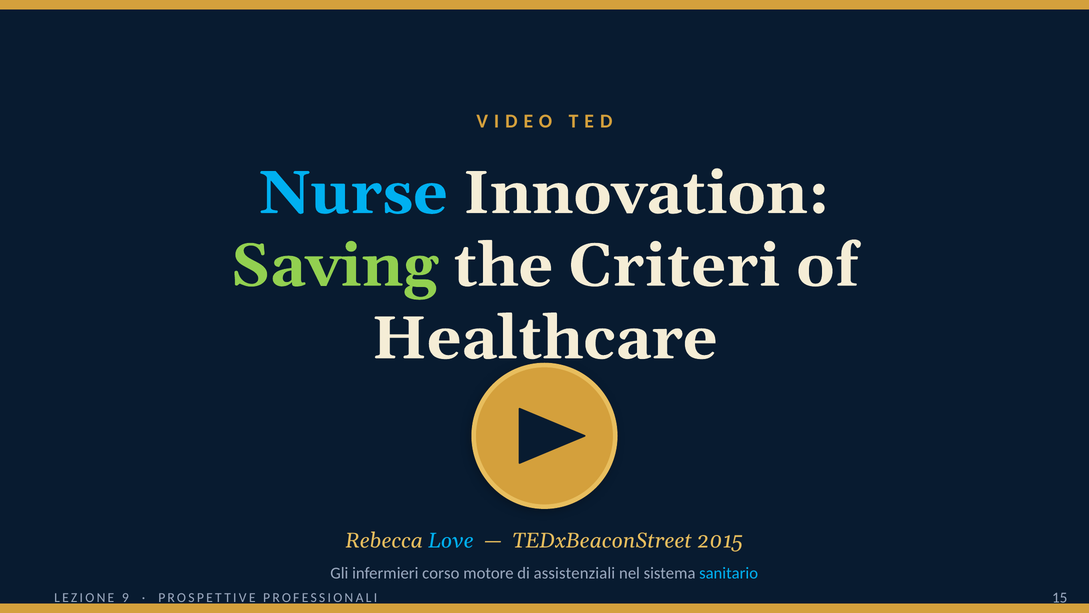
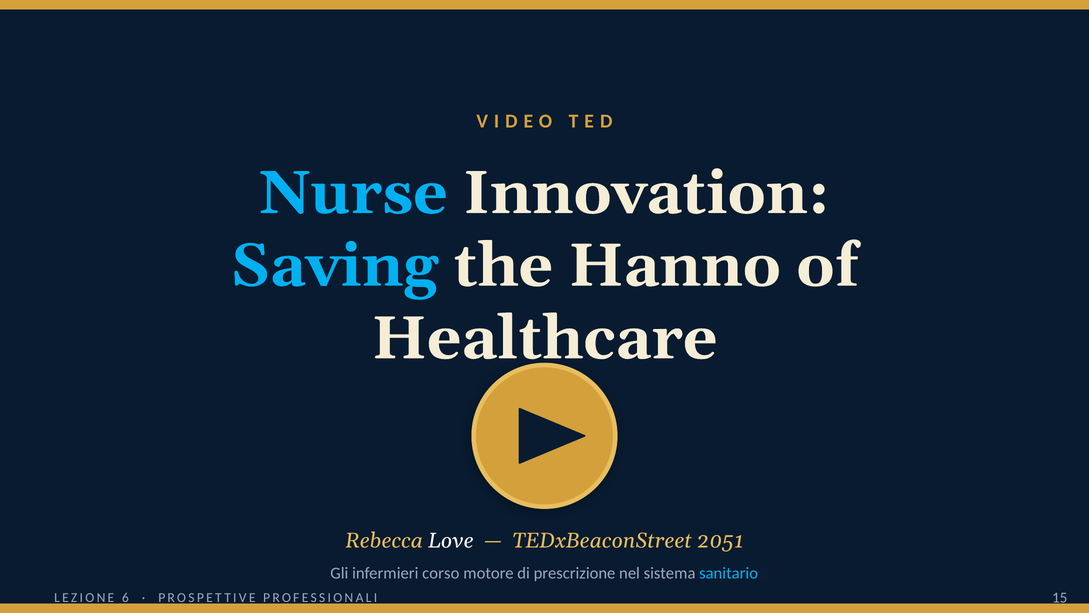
Saving colour: light green -> light blue
Criteri: Criteri -> Hanno
Love colour: light blue -> white
2015: 2015 -> 2051
assistenziali: assistenziali -> prescrizione
9: 9 -> 6
